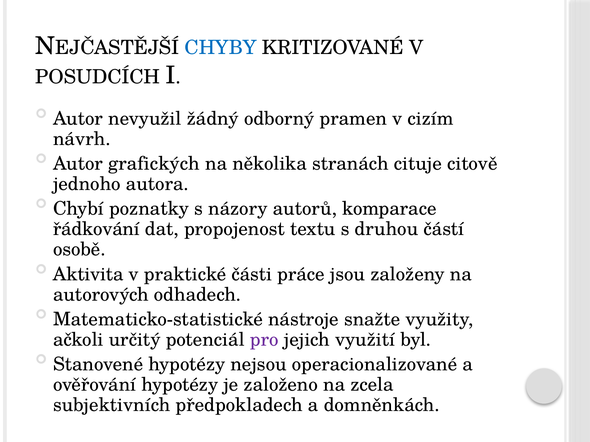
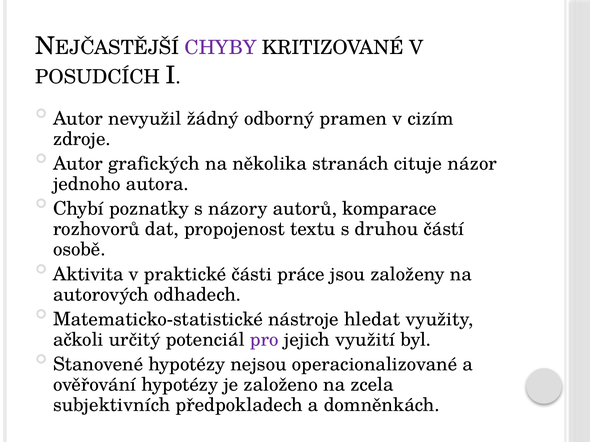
CHYBY colour: blue -> purple
návrh: návrh -> zdroje
citově: citově -> názor
řádkování: řádkování -> rozhovorů
snažte: snažte -> hledat
